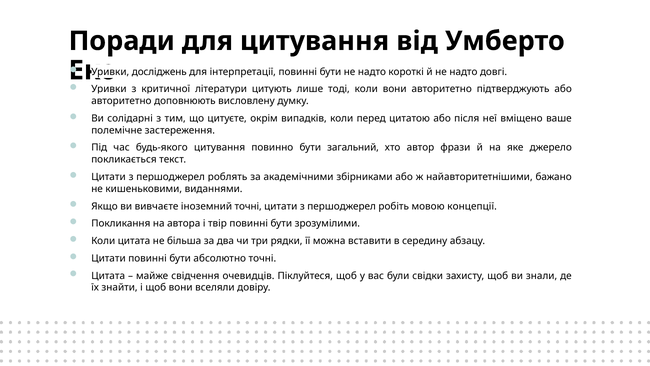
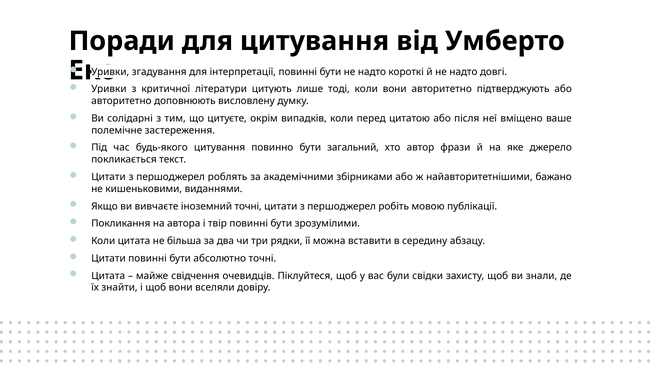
досліджень: досліджень -> згадування
концепції: концепції -> публікації
